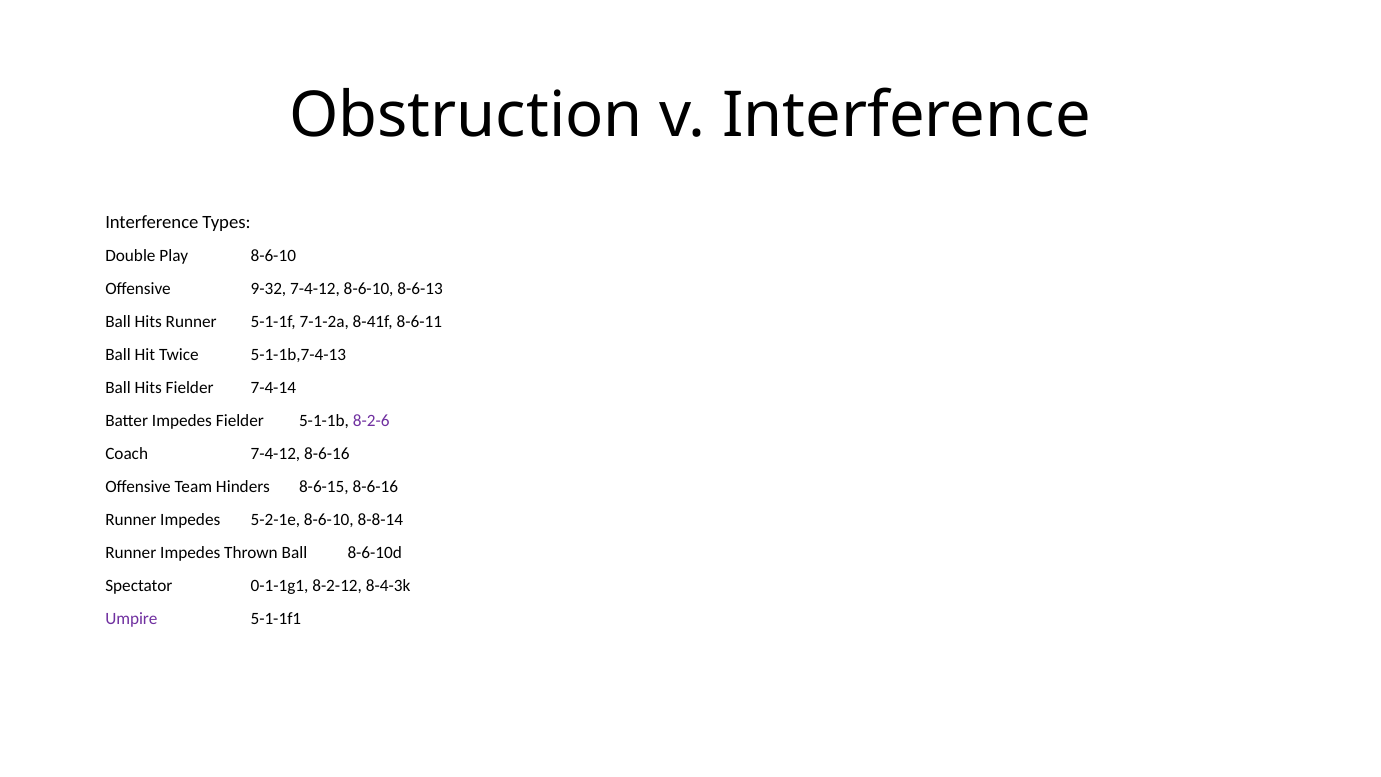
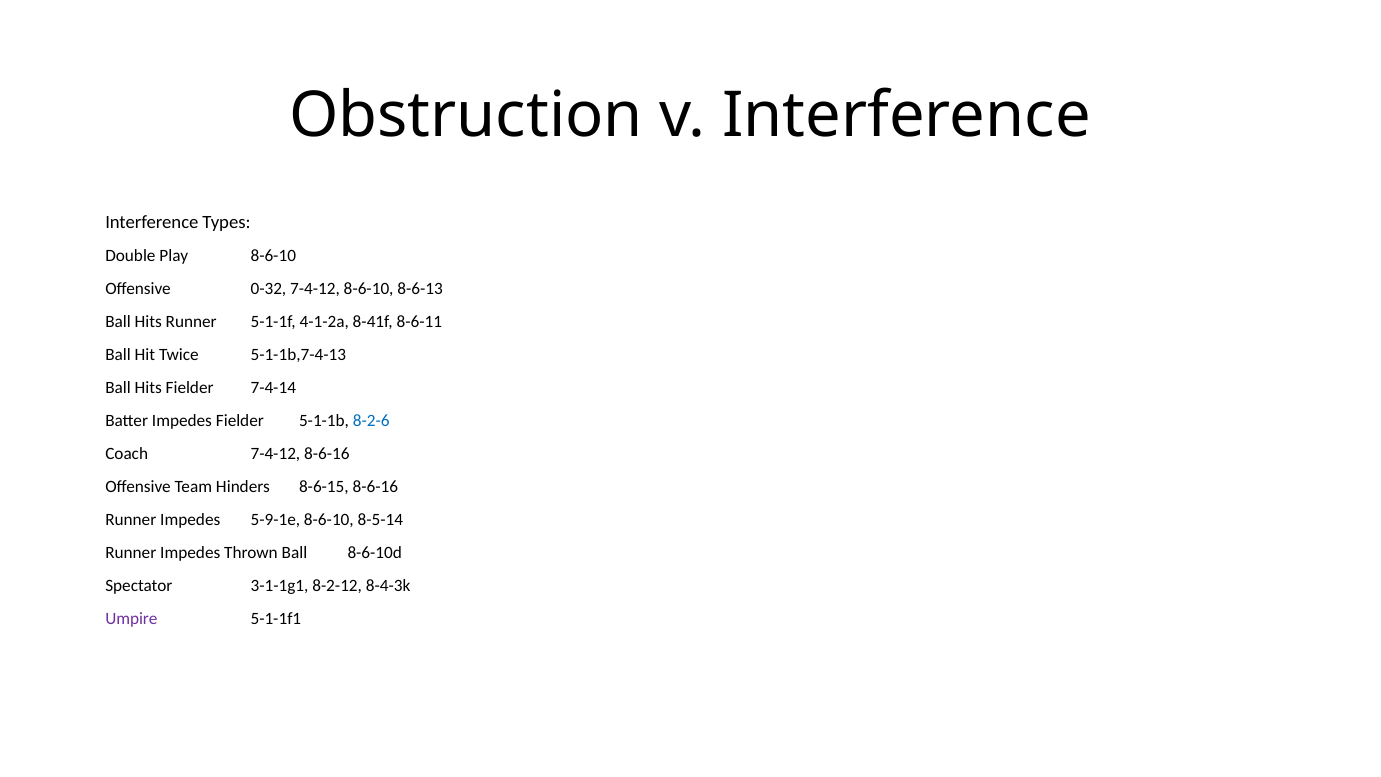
9-32: 9-32 -> 0-32
7-1-2a: 7-1-2a -> 4-1-2a
8-2-6 colour: purple -> blue
5-2-1e: 5-2-1e -> 5-9-1e
8-8-14: 8-8-14 -> 8-5-14
0-1-1g1: 0-1-1g1 -> 3-1-1g1
